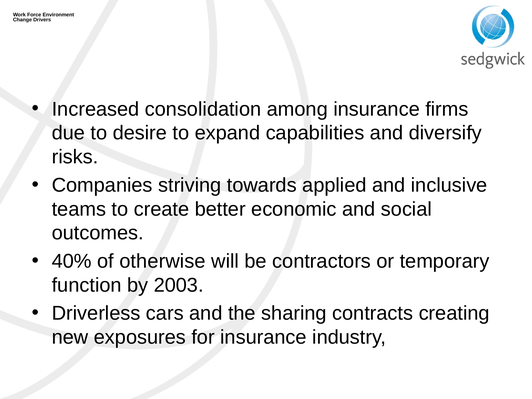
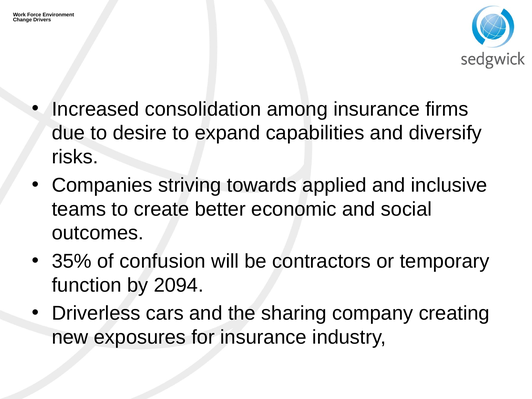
40%: 40% -> 35%
otherwise: otherwise -> confusion
2003: 2003 -> 2094
contracts: contracts -> company
